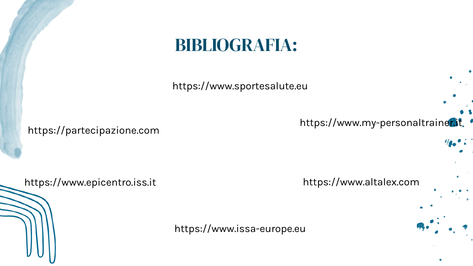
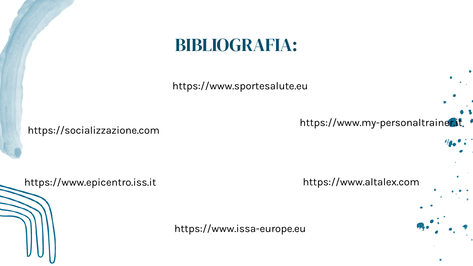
https://partecipazione.com: https://partecipazione.com -> https://socializzazione.com
